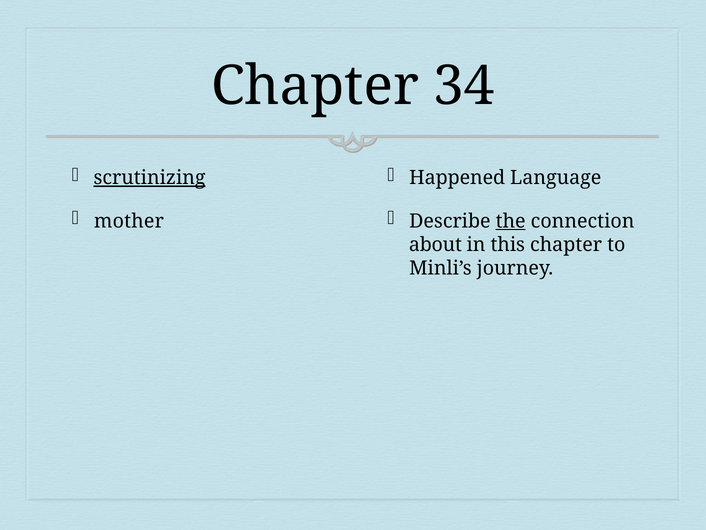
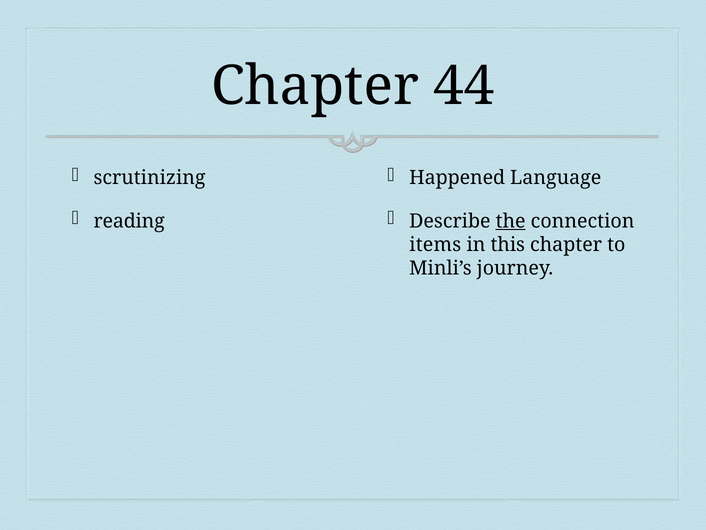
34: 34 -> 44
scrutinizing underline: present -> none
mother: mother -> reading
about: about -> items
